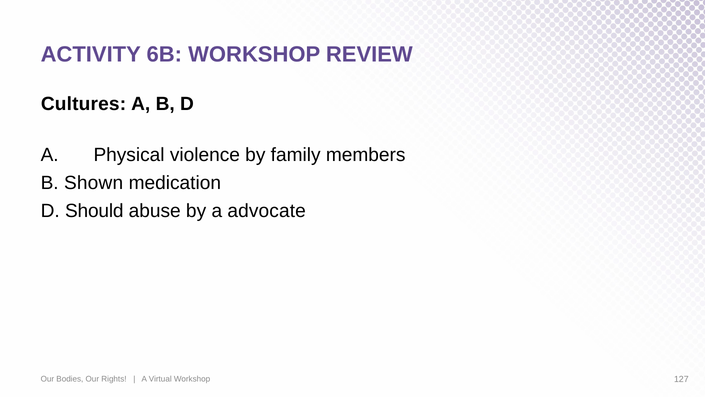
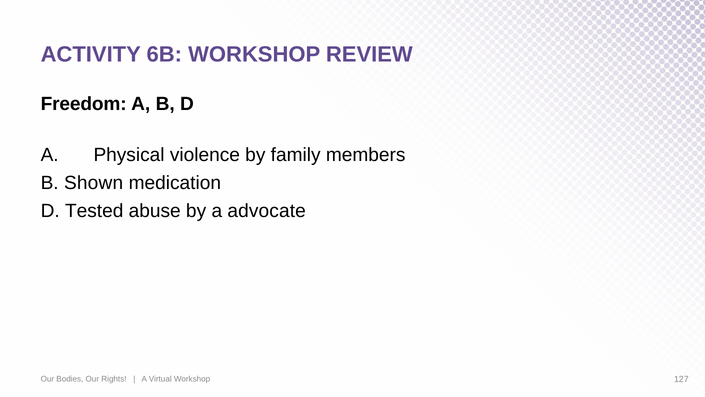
Cultures: Cultures -> Freedom
Should: Should -> Tested
